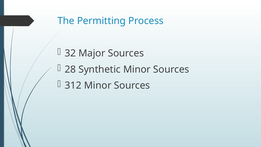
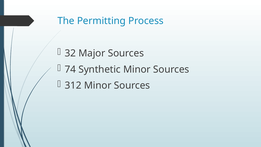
28: 28 -> 74
